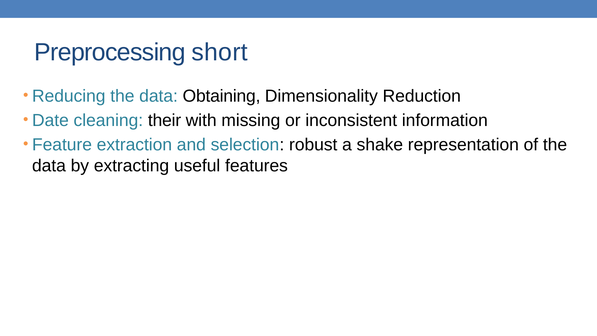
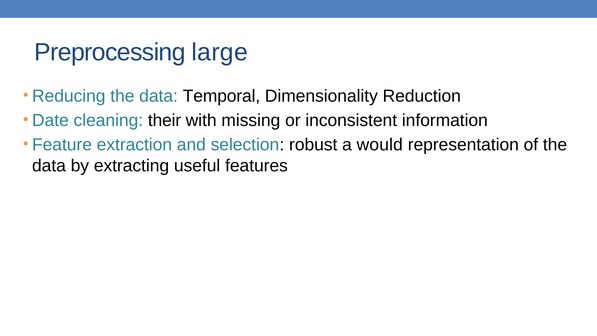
short: short -> large
Obtaining: Obtaining -> Temporal
shake: shake -> would
